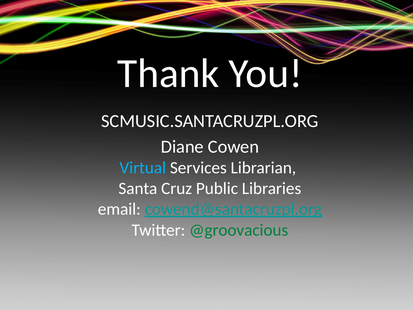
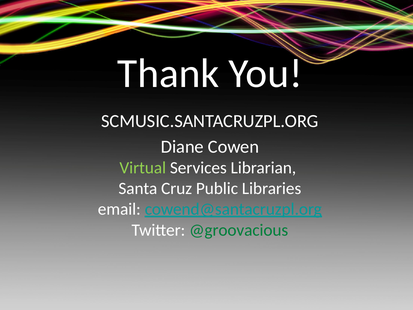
Virtual colour: light blue -> light green
